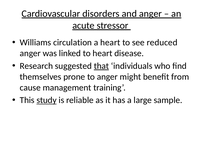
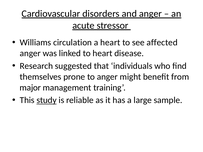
reduced: reduced -> affected
that underline: present -> none
cause: cause -> major
